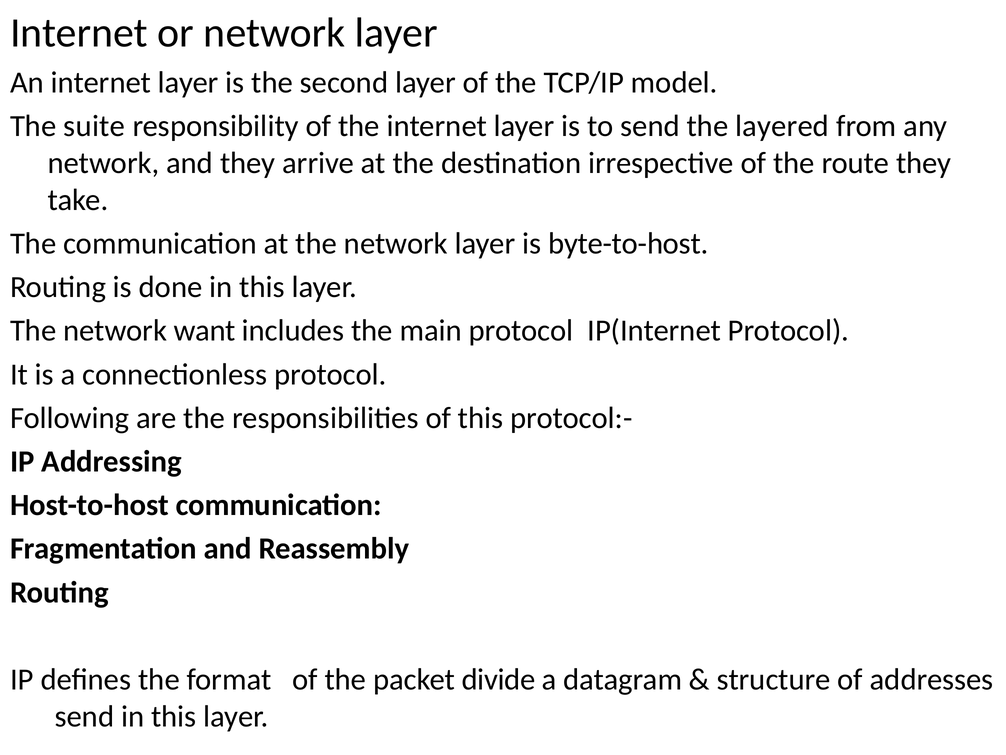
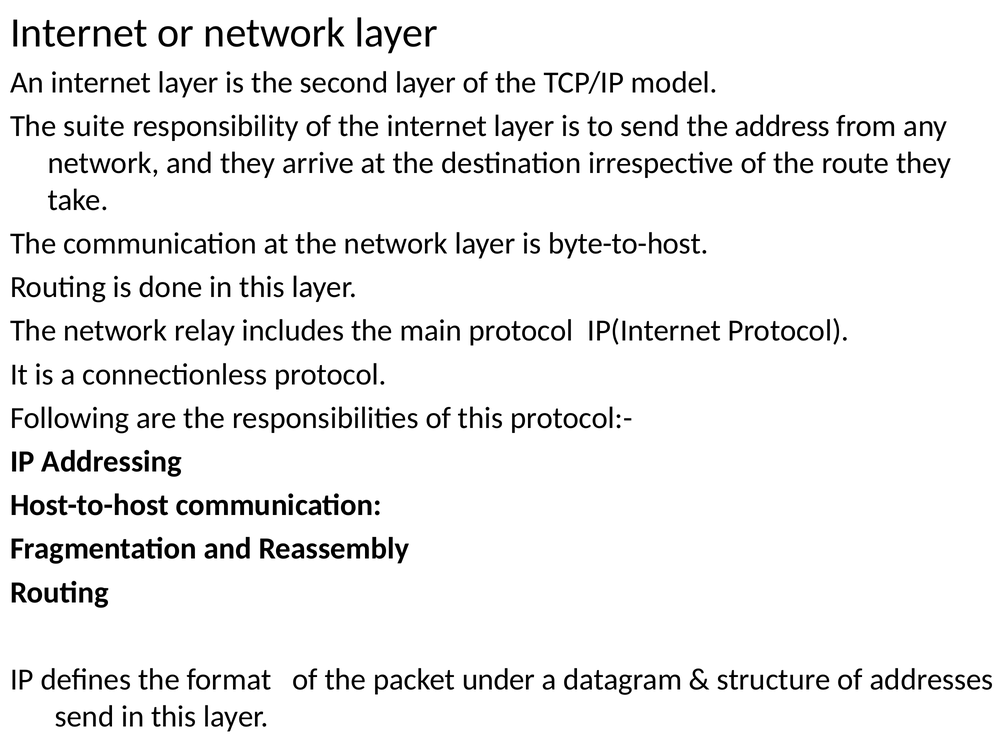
layered: layered -> address
want: want -> relay
divide: divide -> under
